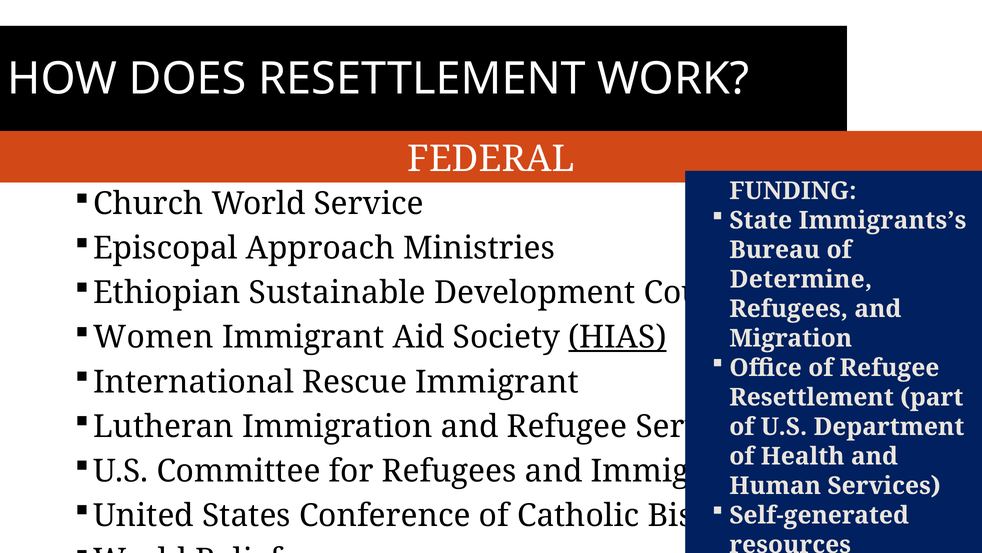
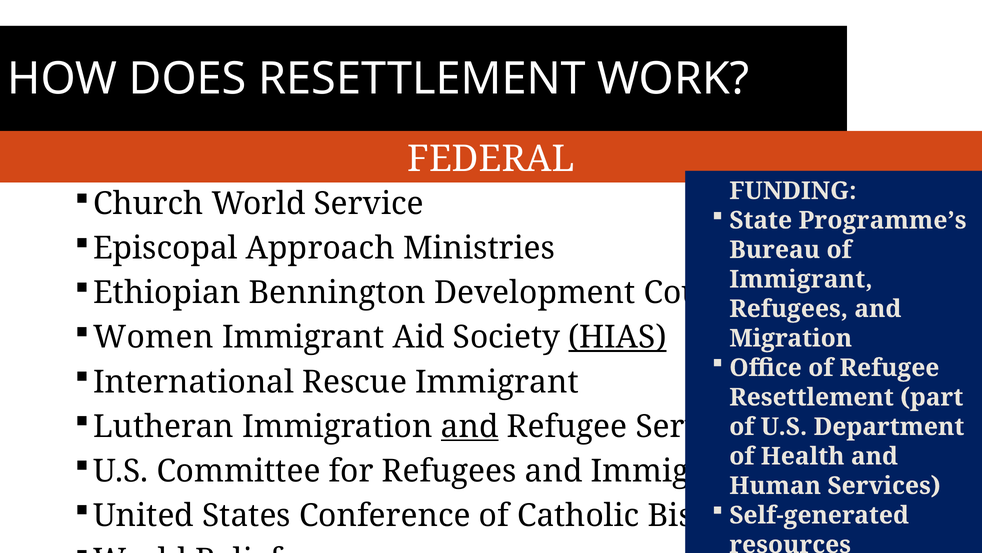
Immigrants’s: Immigrants’s -> Programme’s
Determine at (801, 279): Determine -> Immigrant
Sustainable: Sustainable -> Bennington
and at (470, 426) underline: none -> present
